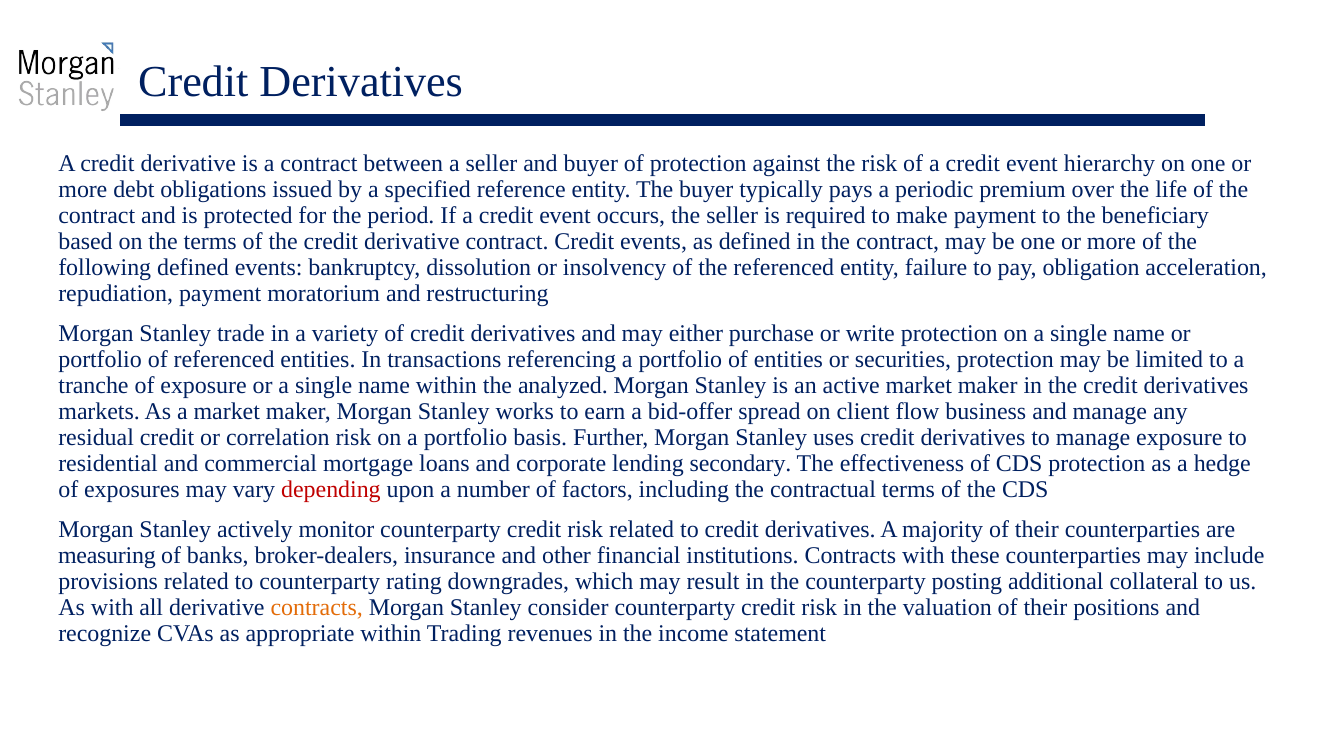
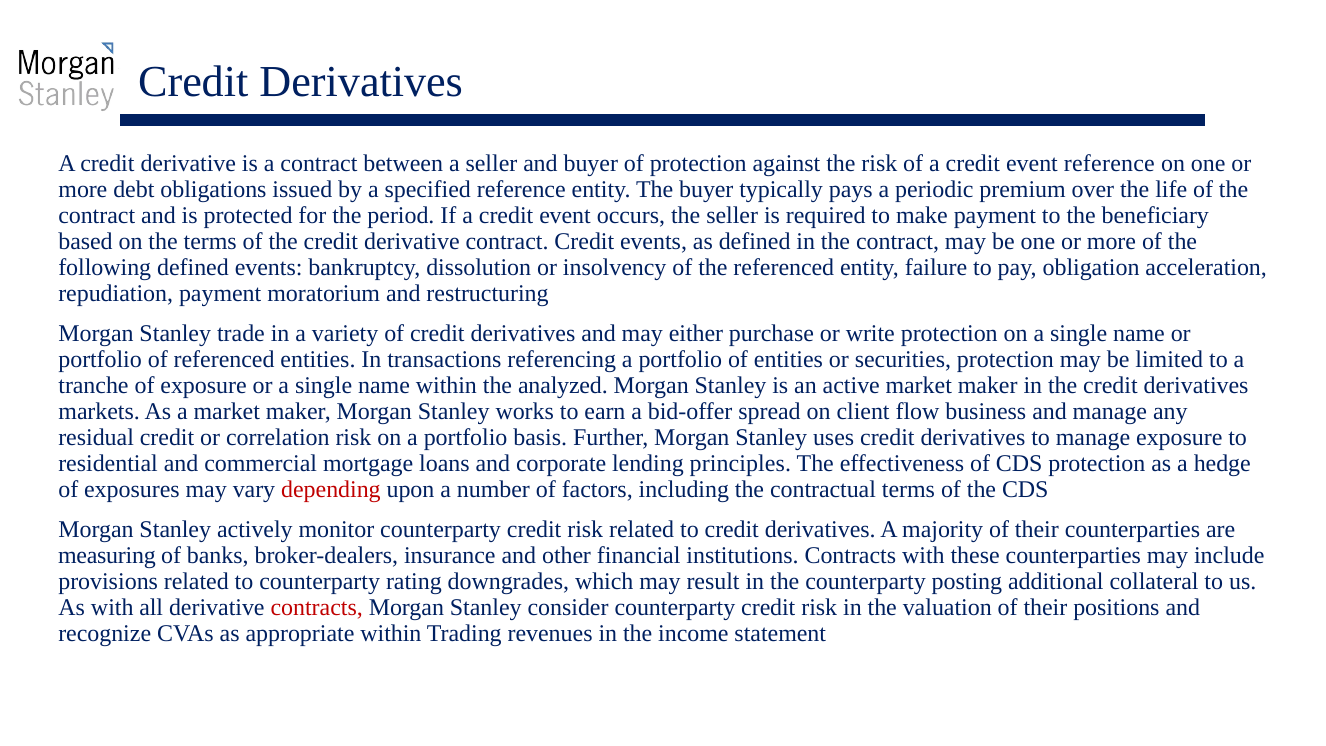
event hierarchy: hierarchy -> reference
secondary: secondary -> principles
contracts at (317, 608) colour: orange -> red
